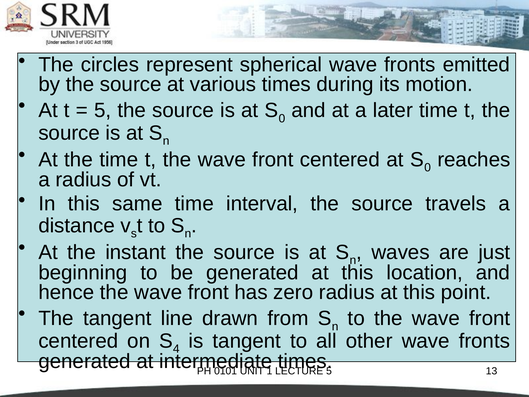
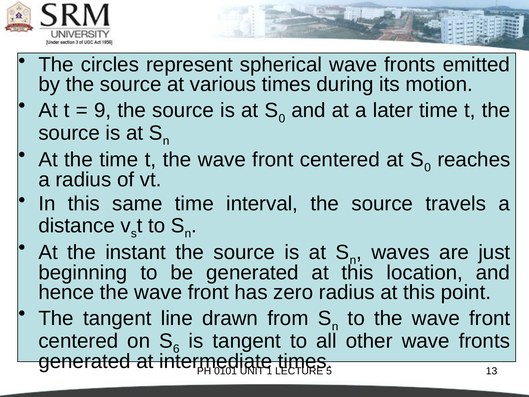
5 at (103, 110): 5 -> 9
4: 4 -> 6
